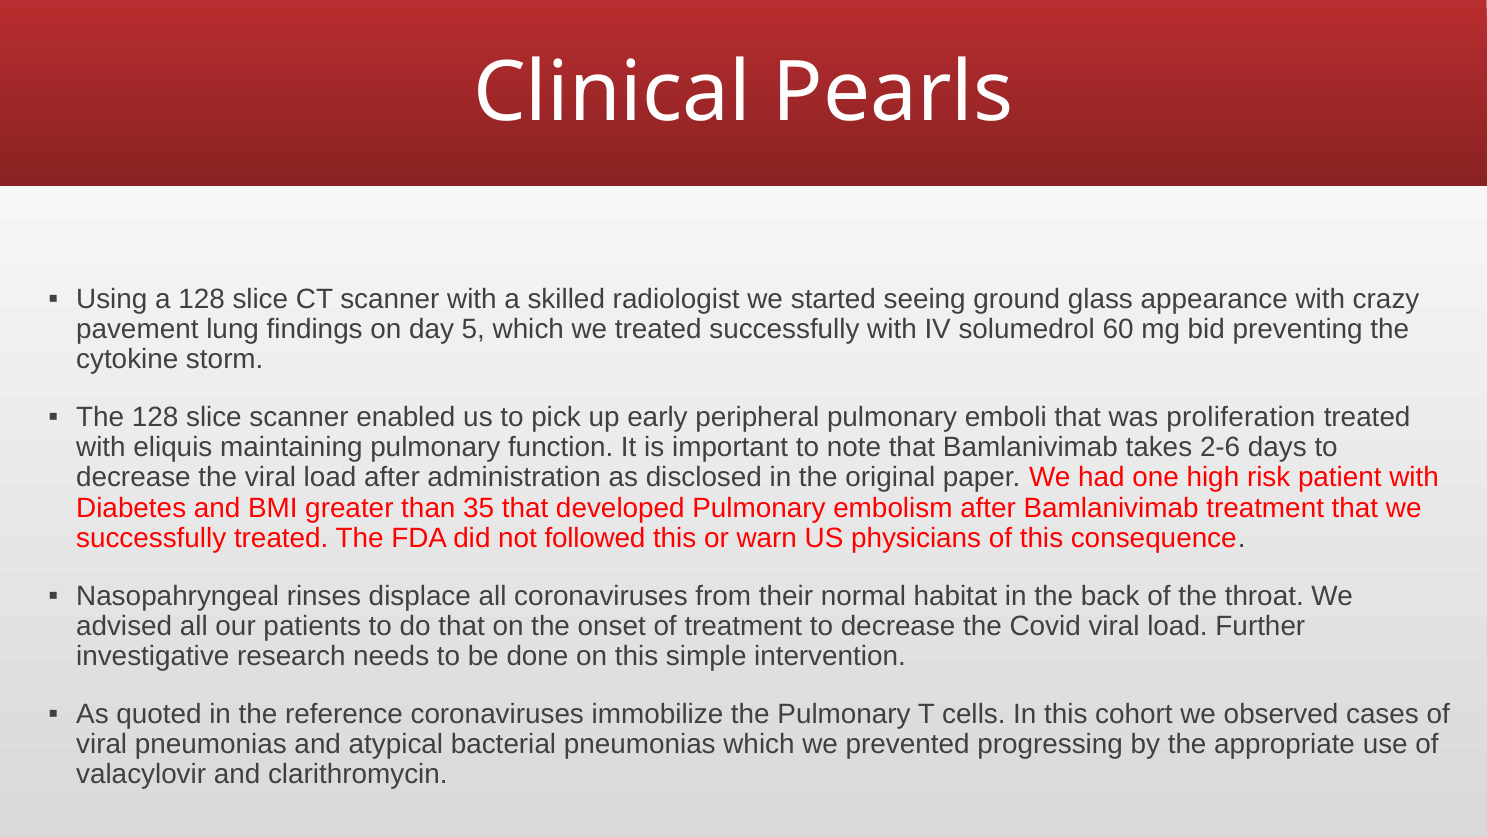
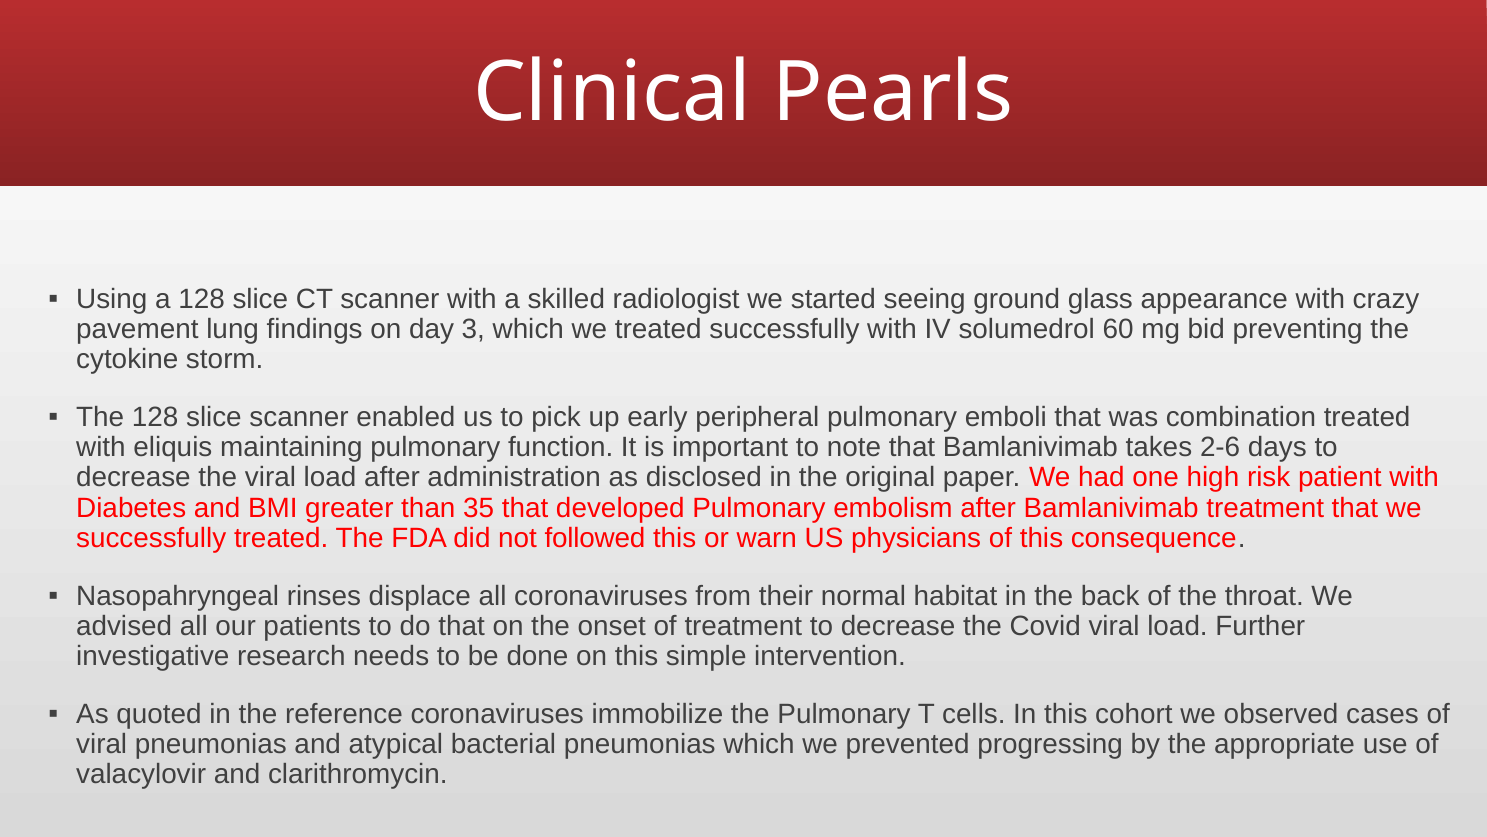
5: 5 -> 3
proliferation: proliferation -> combination
